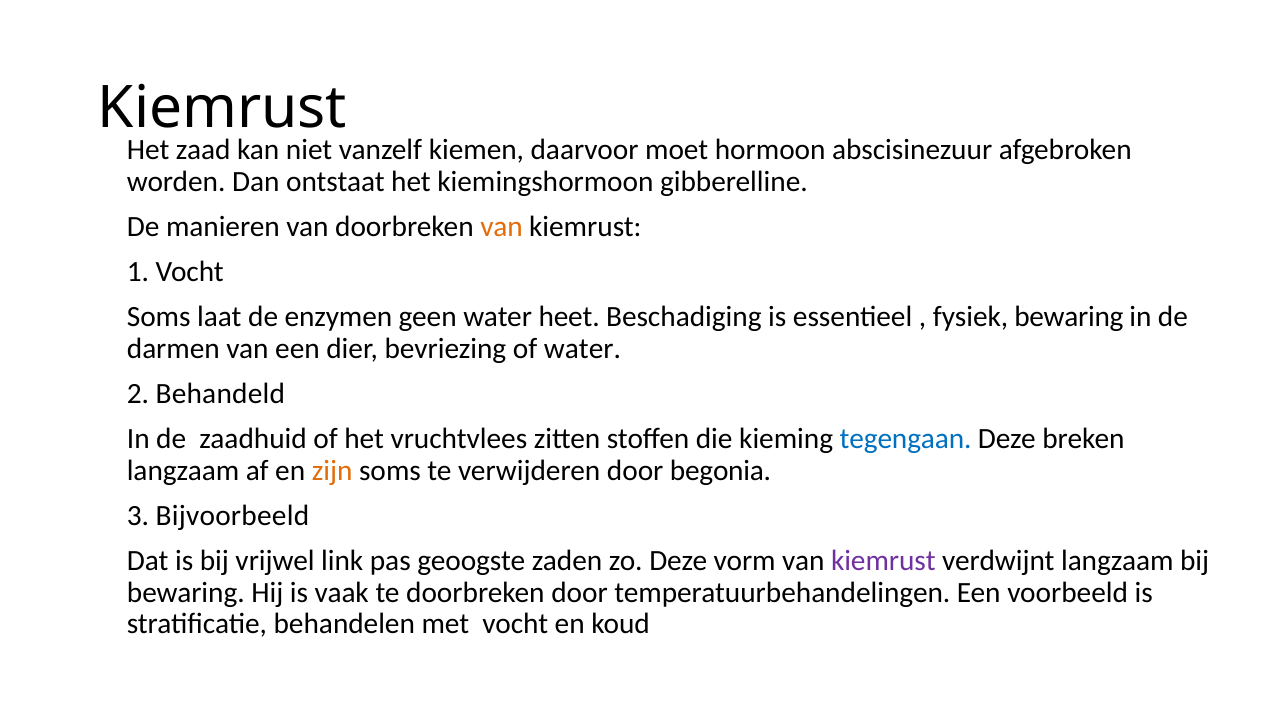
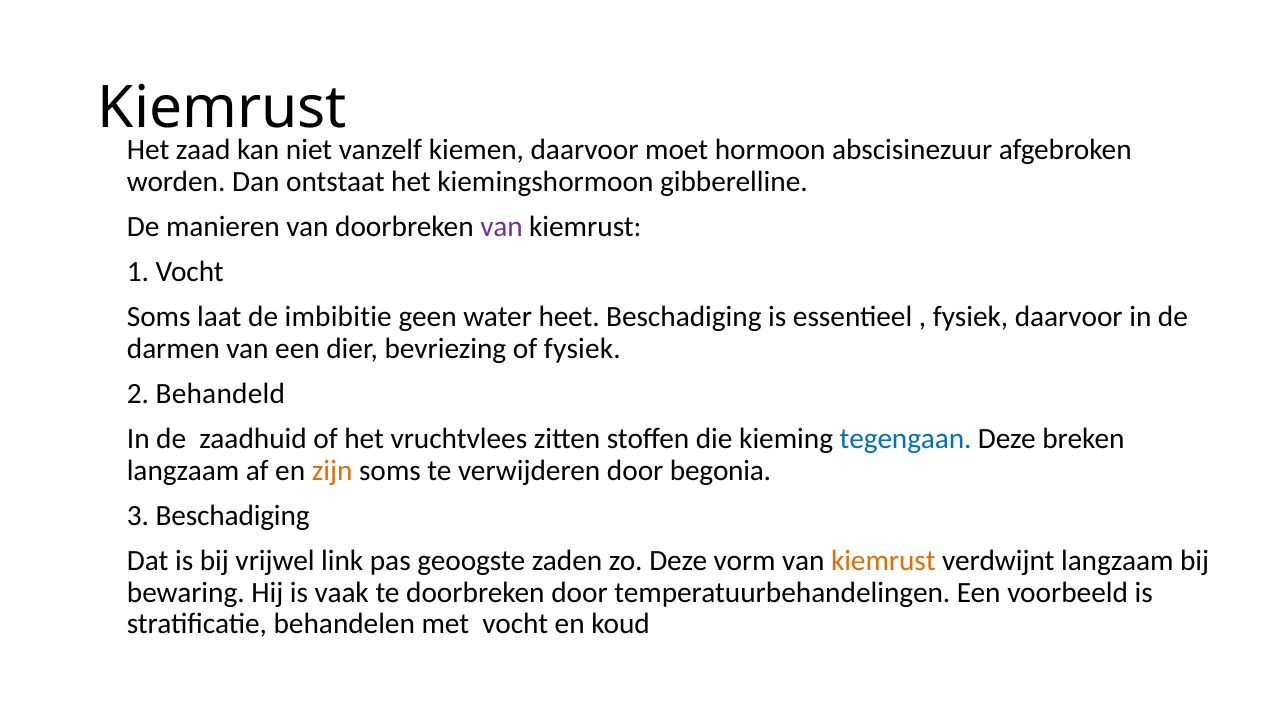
van at (502, 227) colour: orange -> purple
enzymen: enzymen -> imbibitie
fysiek bewaring: bewaring -> daarvoor
of water: water -> fysiek
3 Bijvoorbeeld: Bijvoorbeeld -> Beschadiging
kiemrust at (883, 560) colour: purple -> orange
